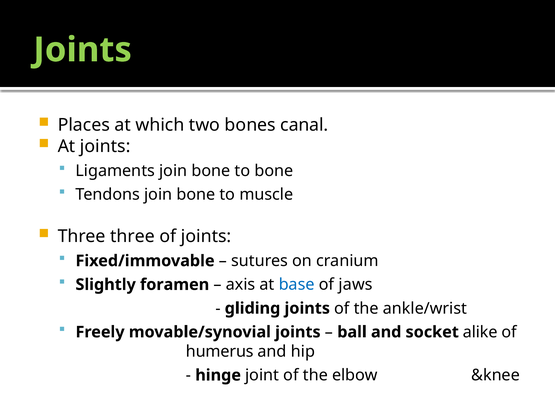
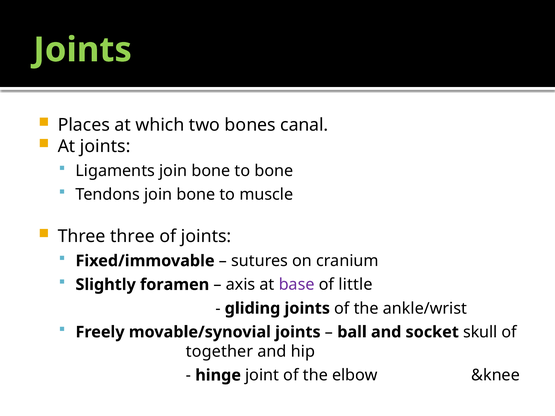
base colour: blue -> purple
jaws: jaws -> little
alike: alike -> skull
humerus: humerus -> together
